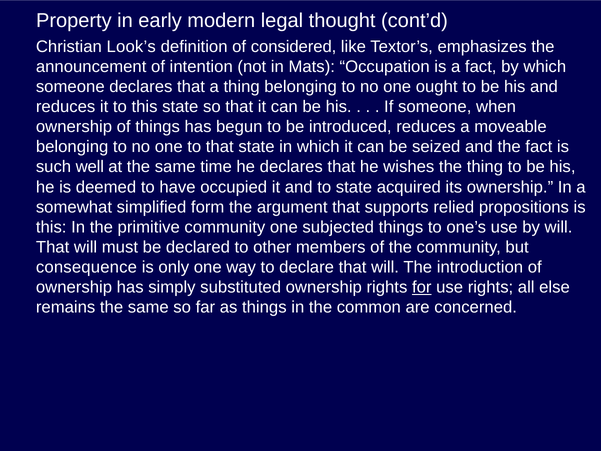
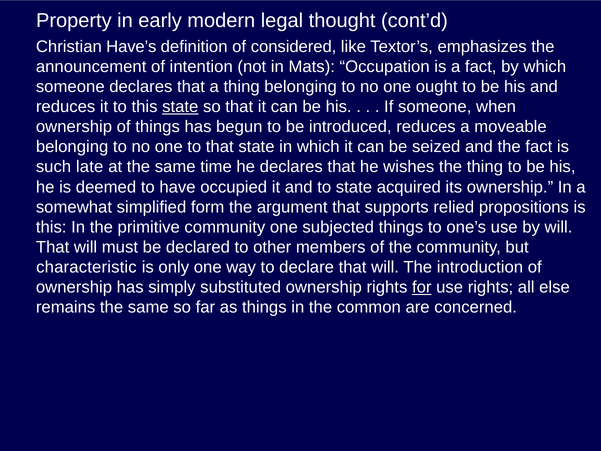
Look’s: Look’s -> Have’s
state at (180, 107) underline: none -> present
well: well -> late
consequence: consequence -> characteristic
